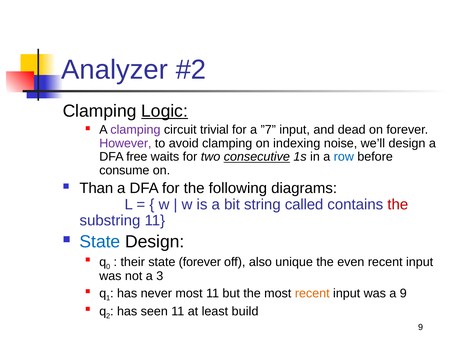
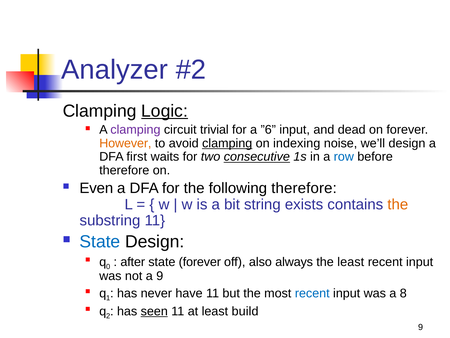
”7: ”7 -> ”6
However colour: purple -> orange
clamping at (227, 143) underline: none -> present
free: free -> first
consume at (124, 170): consume -> therefore
Than: Than -> Even
following diagrams: diagrams -> therefore
called: called -> exists
the at (398, 204) colour: red -> orange
their: their -> after
unique: unique -> always
the even: even -> least
a 3: 3 -> 9
never most: most -> have
recent at (312, 293) colour: orange -> blue
a 9: 9 -> 8
seen underline: none -> present
